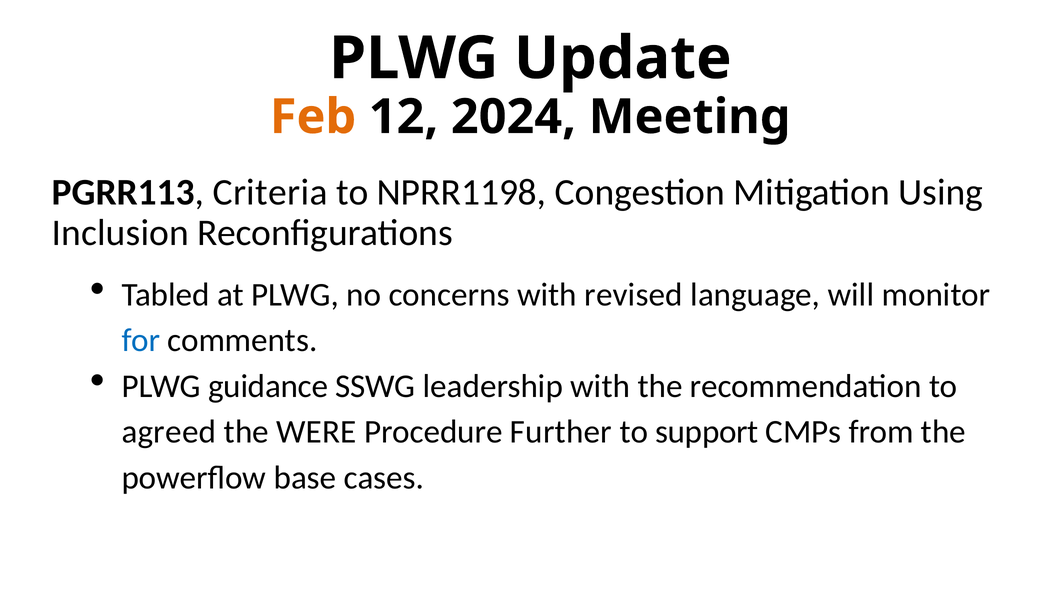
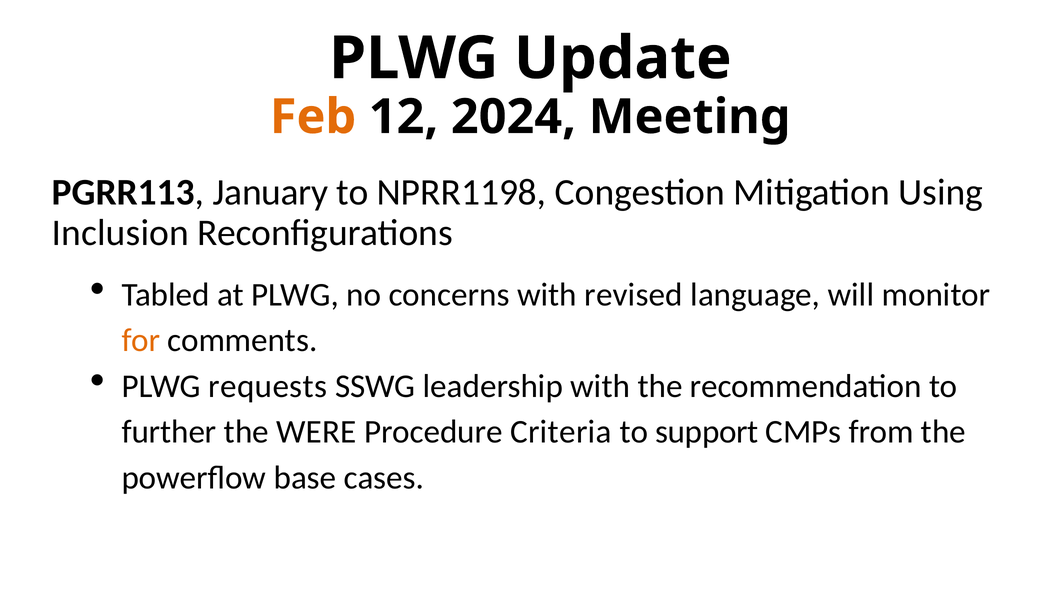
Criteria: Criteria -> January
for colour: blue -> orange
guidance: guidance -> requests
agreed: agreed -> further
Further: Further -> Criteria
